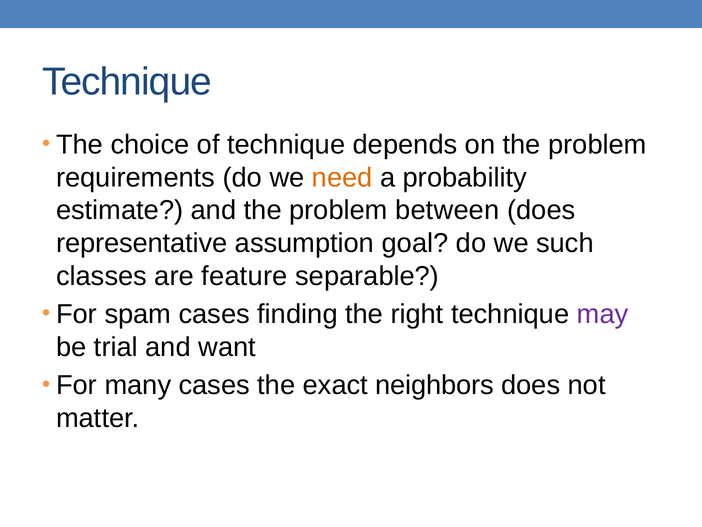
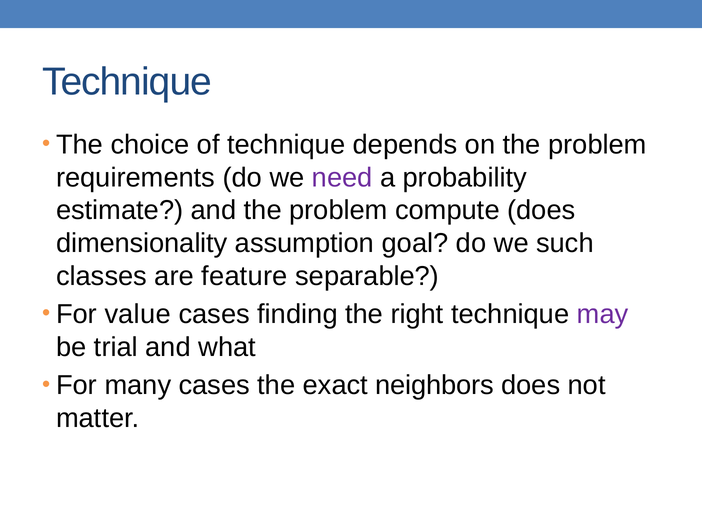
need colour: orange -> purple
between: between -> compute
representative: representative -> dimensionality
spam: spam -> value
want: want -> what
